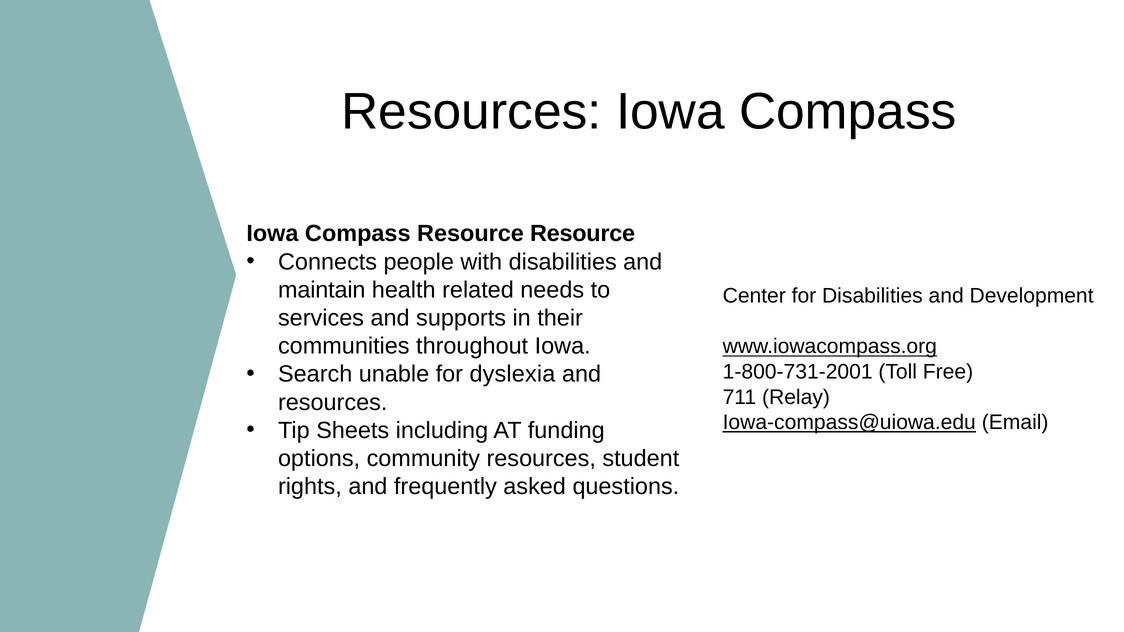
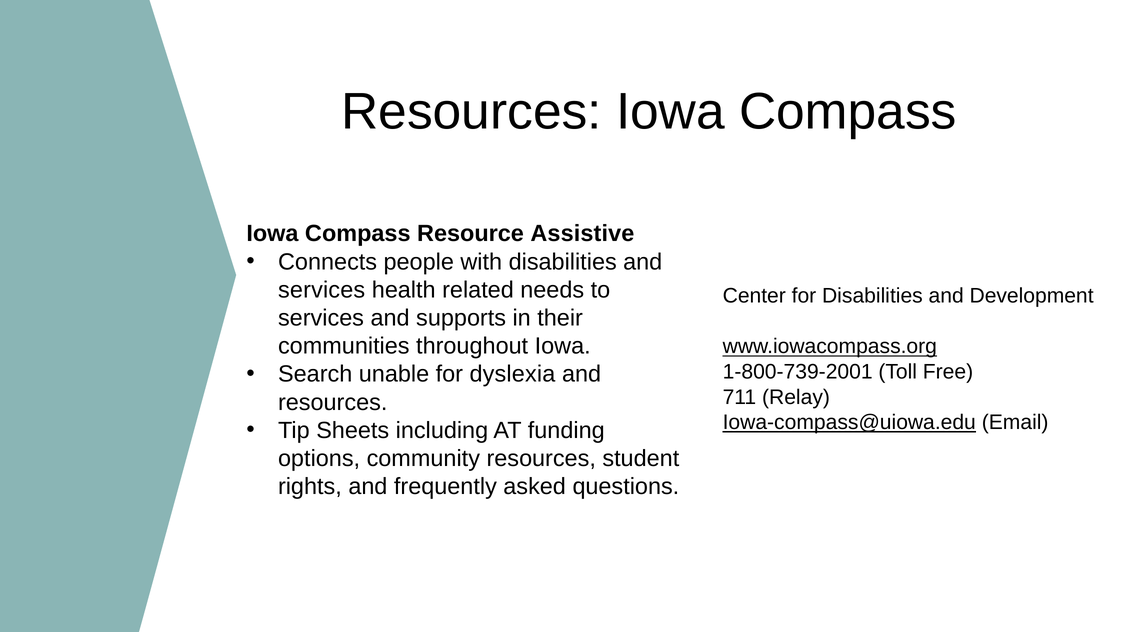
Resource Resource: Resource -> Assistive
maintain at (322, 290): maintain -> services
1-800-731-2001: 1-800-731-2001 -> 1-800-739-2001
